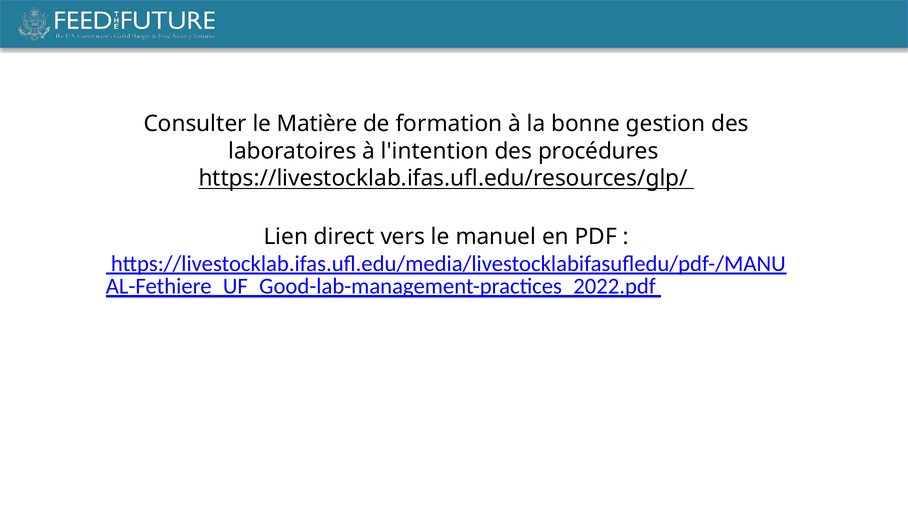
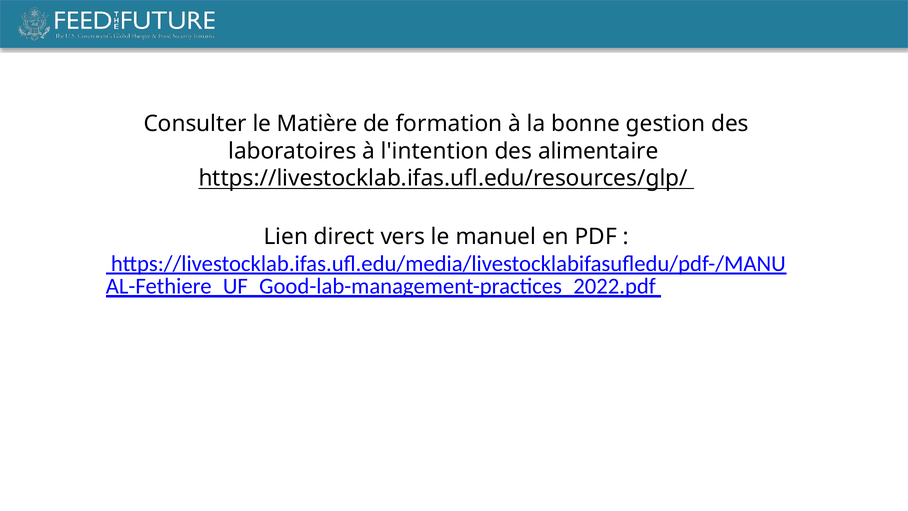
procédures: procédures -> alimentaire
